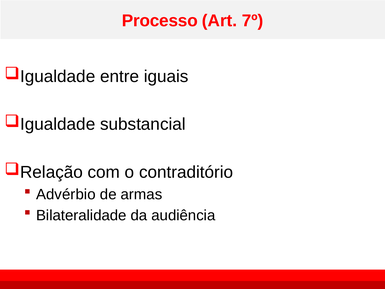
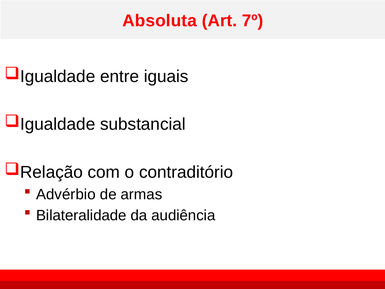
Processo: Processo -> Absoluta
